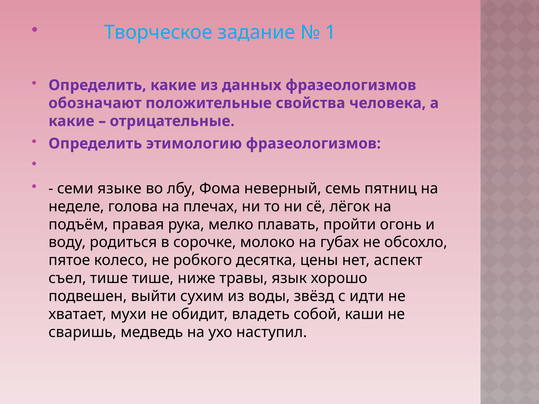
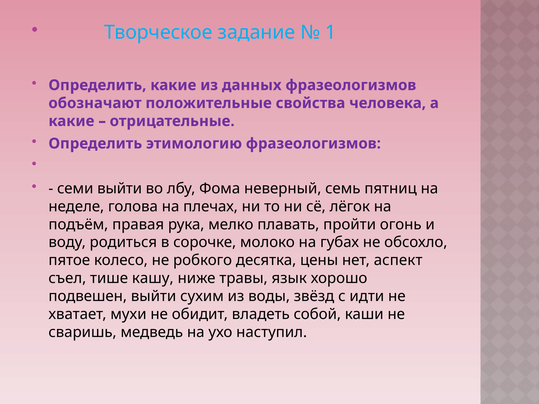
семи языке: языке -> выйти
тише тише: тише -> кашу
